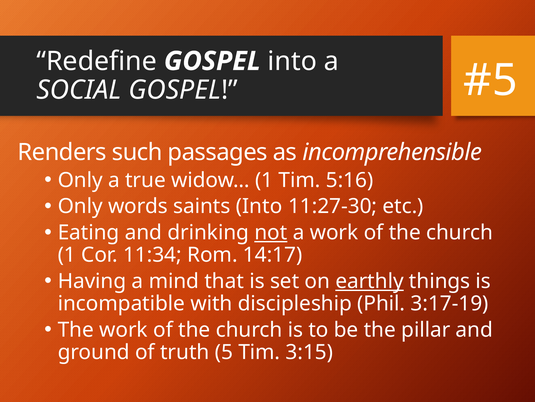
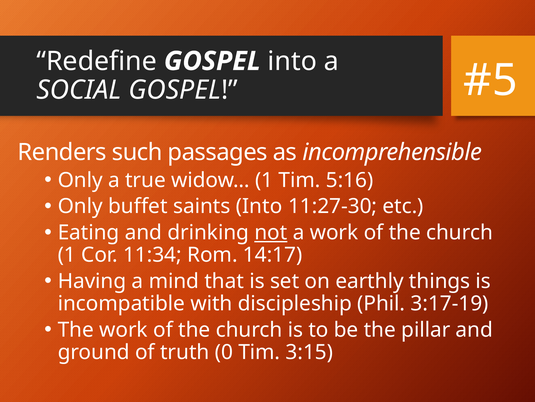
words: words -> buffet
earthly underline: present -> none
5: 5 -> 0
